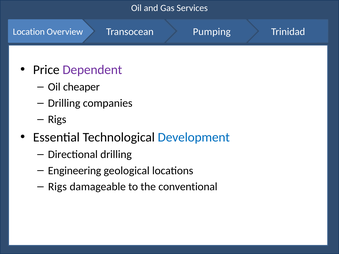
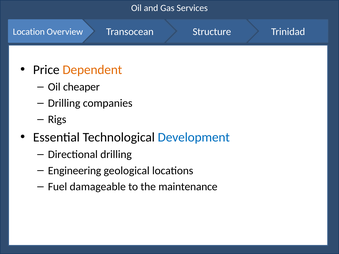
Pumping: Pumping -> Structure
Dependent colour: purple -> orange
Rigs at (57, 187): Rigs -> Fuel
conventional: conventional -> maintenance
